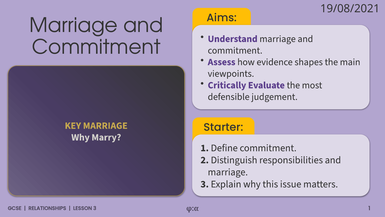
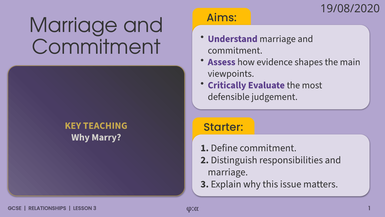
19/08/2021: 19/08/2021 -> 19/08/2020
KEY MARRIAGE: MARRIAGE -> TEACHING
